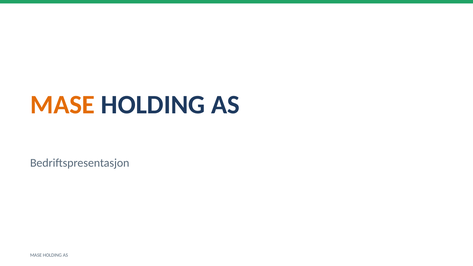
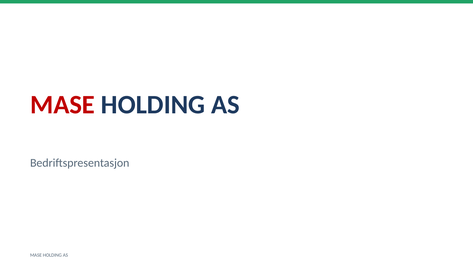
MASE at (63, 105) colour: orange -> red
